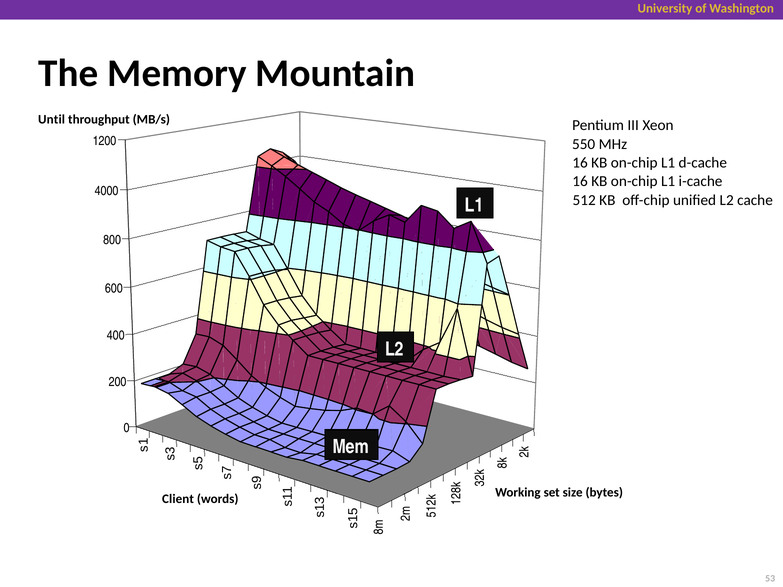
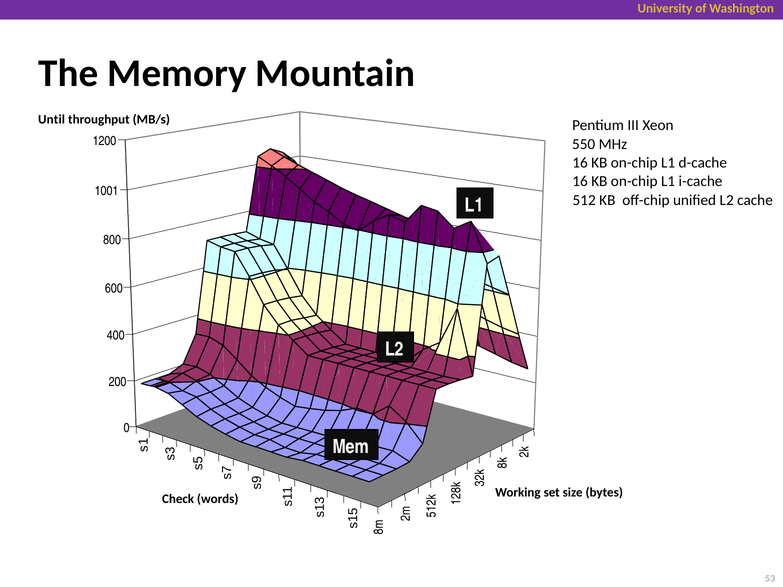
4000: 4000 -> 1001
Client: Client -> Check
